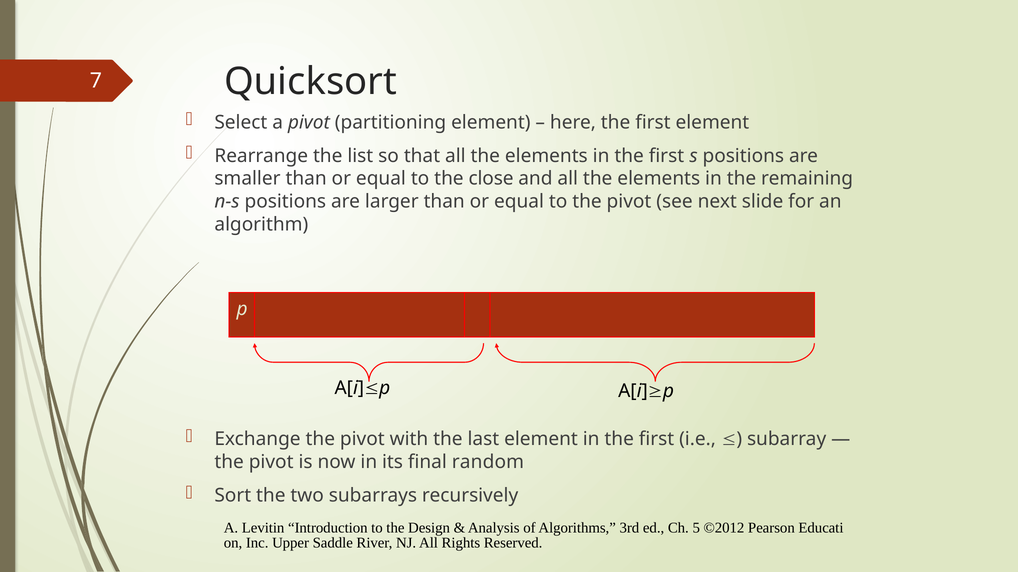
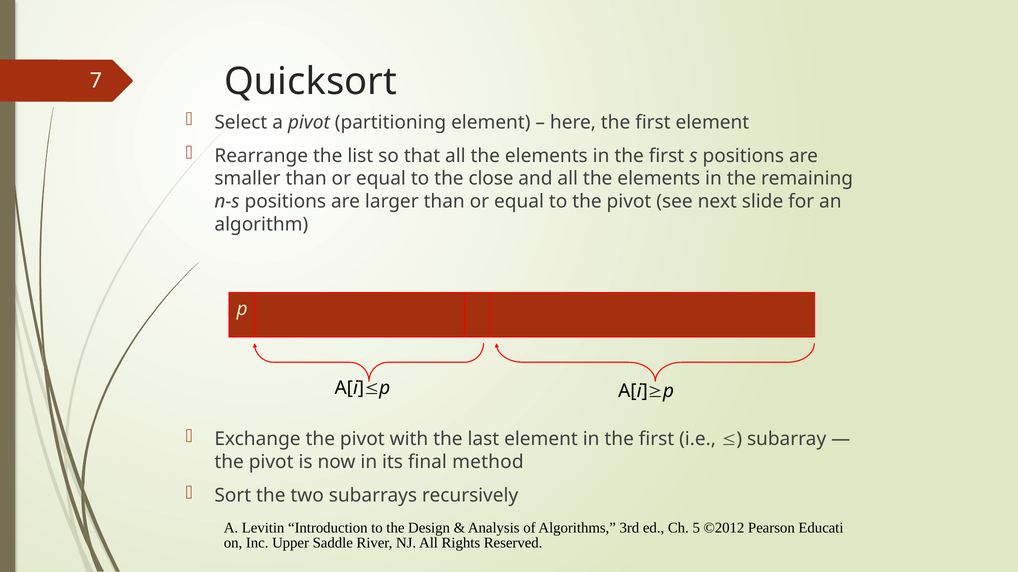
random: random -> method
